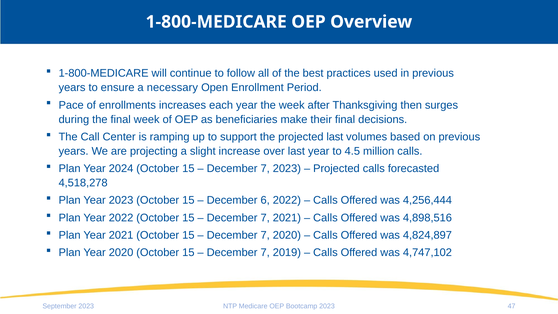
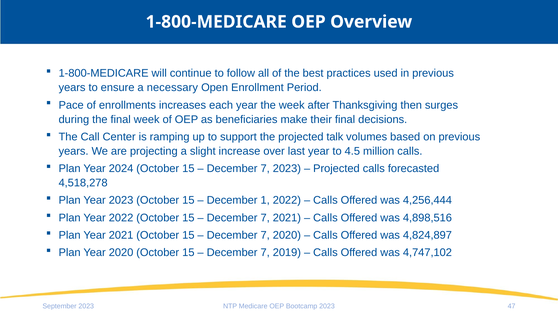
projected last: last -> talk
6: 6 -> 1
